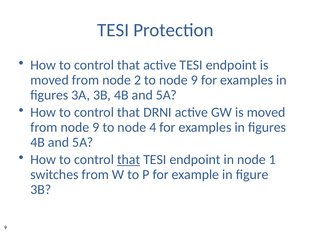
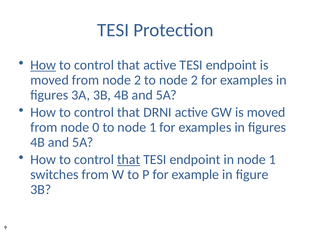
How at (43, 65) underline: none -> present
to node 9: 9 -> 2
from node 9: 9 -> 0
to node 4: 4 -> 1
